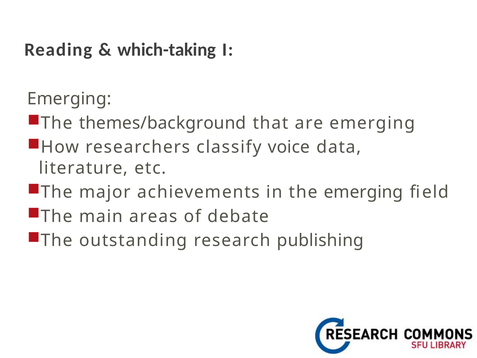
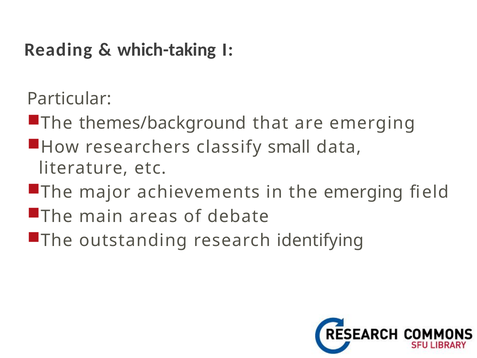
Emerging at (69, 99): Emerging -> Particular
voice: voice -> small
publishing: publishing -> identifying
